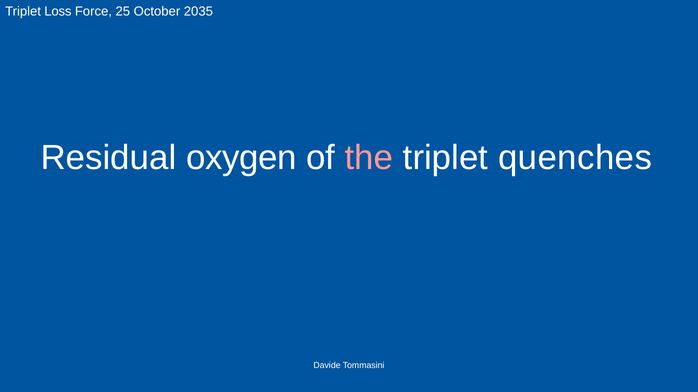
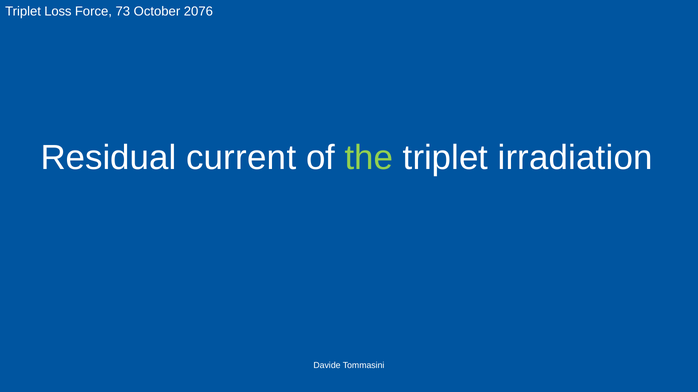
25: 25 -> 73
2035: 2035 -> 2076
oxygen: oxygen -> current
the colour: pink -> light green
quenches: quenches -> irradiation
